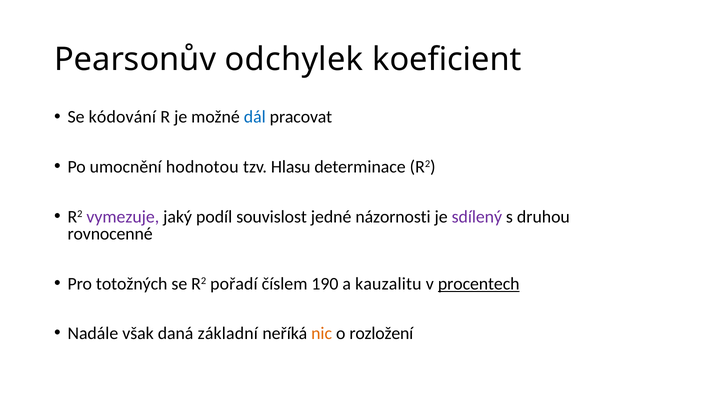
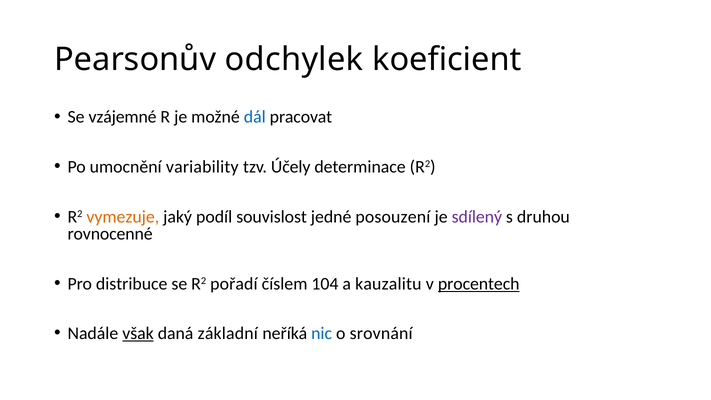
kódování: kódování -> vzájemné
hodnotou: hodnotou -> variability
Hlasu: Hlasu -> Účely
vymezuje colour: purple -> orange
názornosti: názornosti -> posouzení
totožných: totožných -> distribuce
190: 190 -> 104
však underline: none -> present
nic colour: orange -> blue
rozložení: rozložení -> srovnání
